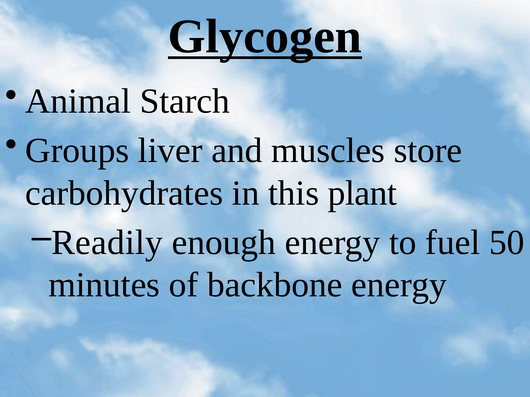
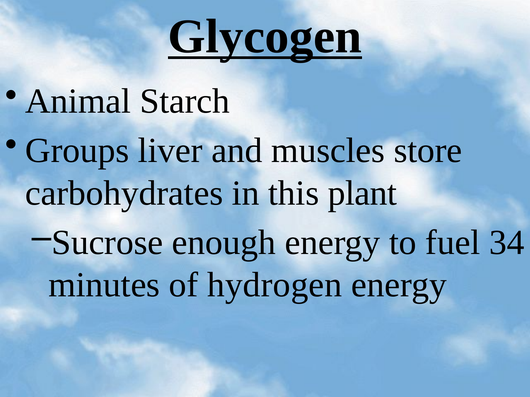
Readily: Readily -> Sucrose
50: 50 -> 34
backbone: backbone -> hydrogen
